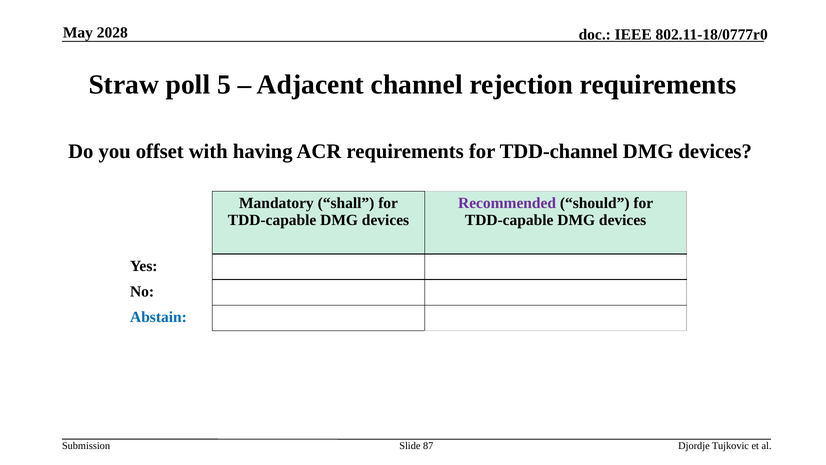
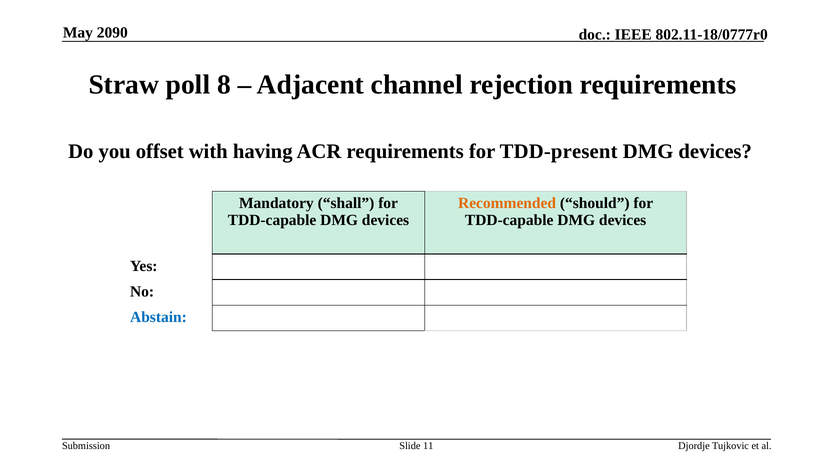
2028: 2028 -> 2090
5: 5 -> 8
TDD-channel: TDD-channel -> TDD-present
Recommended colour: purple -> orange
87: 87 -> 11
